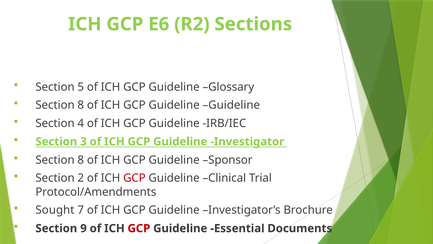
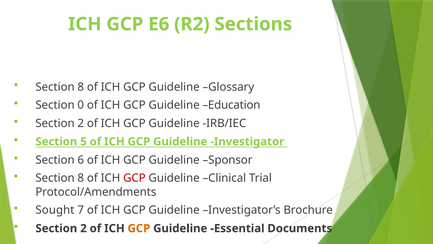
5 at (81, 87): 5 -> 8
8 at (81, 105): 8 -> 0
Guideline Guideline: Guideline -> Education
4 at (81, 123): 4 -> 2
3: 3 -> 5
8 at (81, 160): 8 -> 6
2 at (81, 178): 2 -> 8
9 at (83, 228): 9 -> 2
GCP at (139, 228) colour: red -> orange
